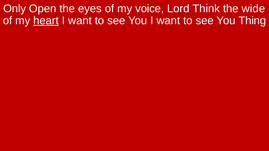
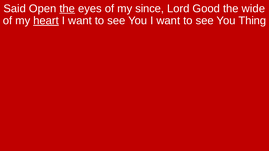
Only: Only -> Said
the at (67, 9) underline: none -> present
voice: voice -> since
Think: Think -> Good
